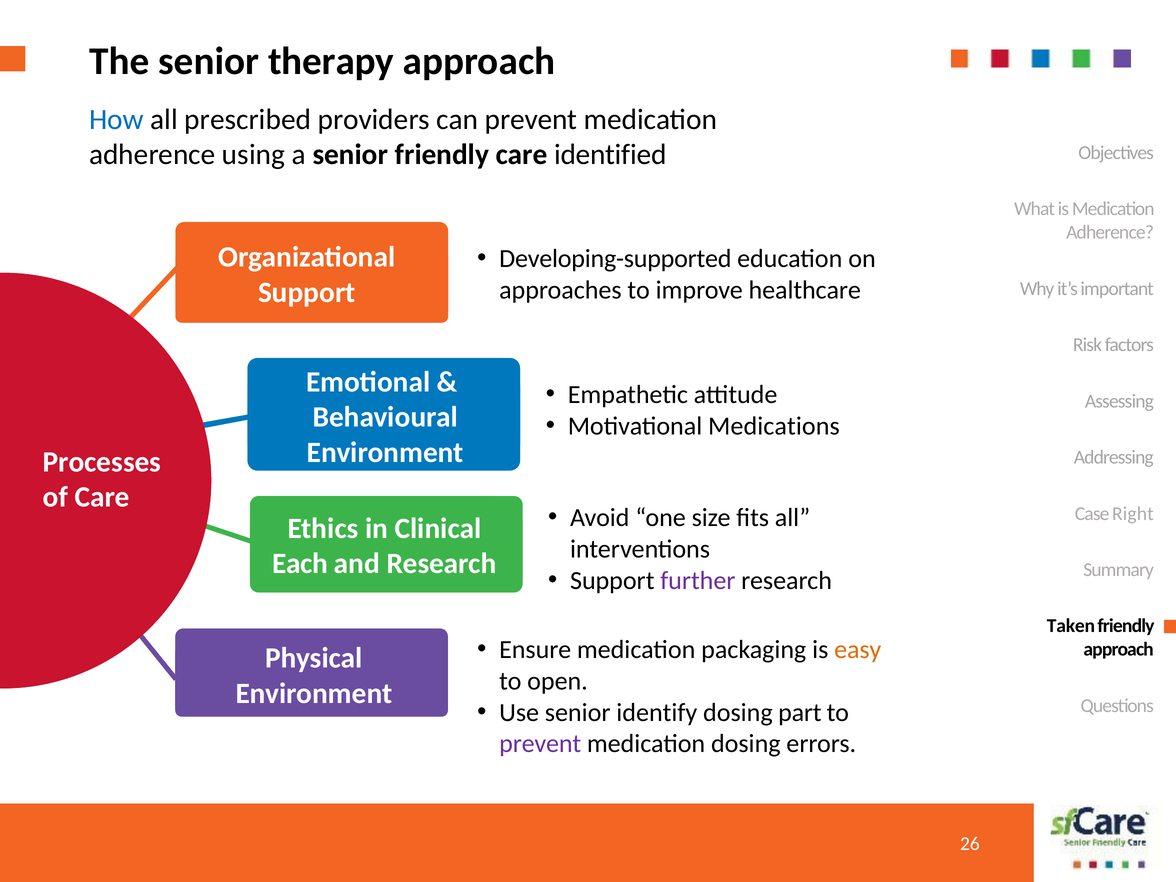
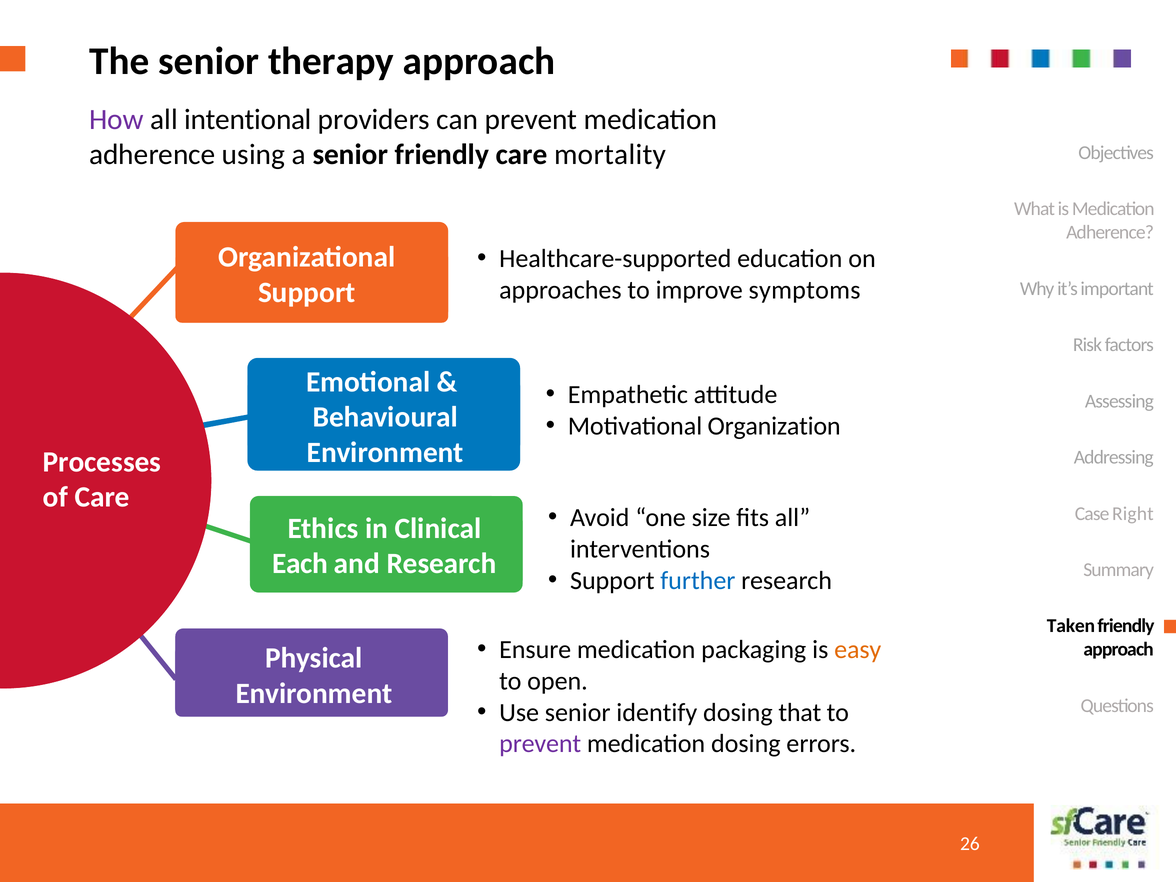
How colour: blue -> purple
prescribed: prescribed -> intentional
identified: identified -> mortality
Developing-supported: Developing-supported -> Healthcare-supported
healthcare: healthcare -> symptoms
Medications: Medications -> Organization
further colour: purple -> blue
part: part -> that
